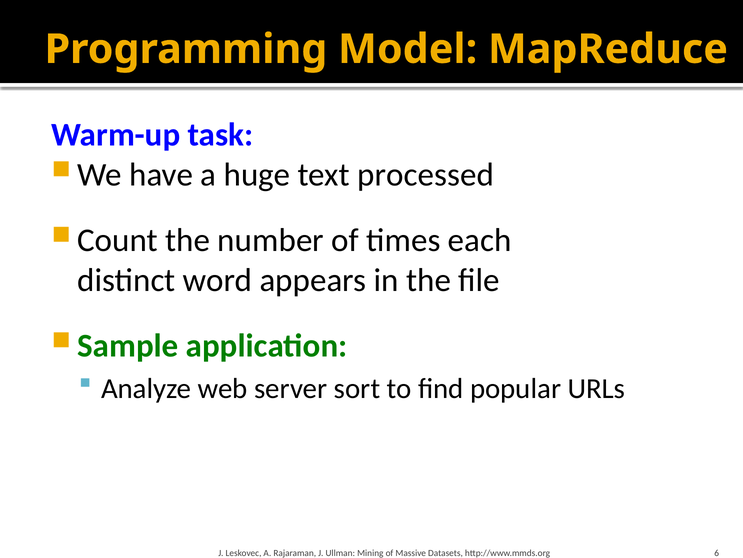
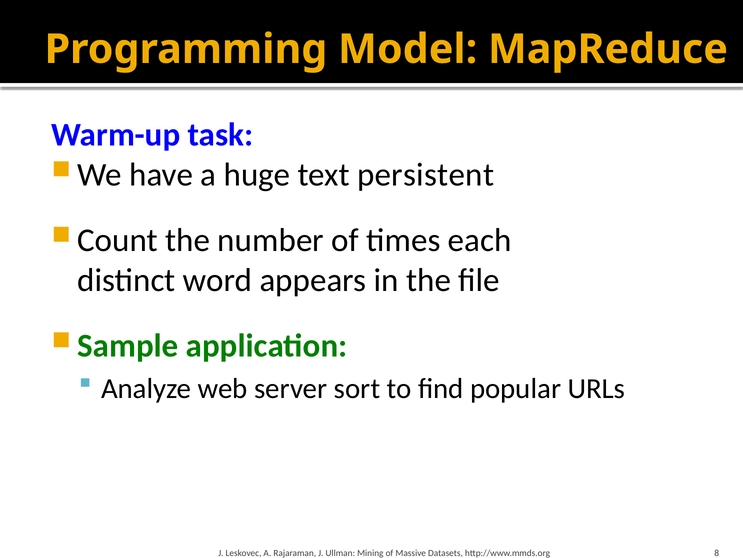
processed: processed -> persistent
6: 6 -> 8
